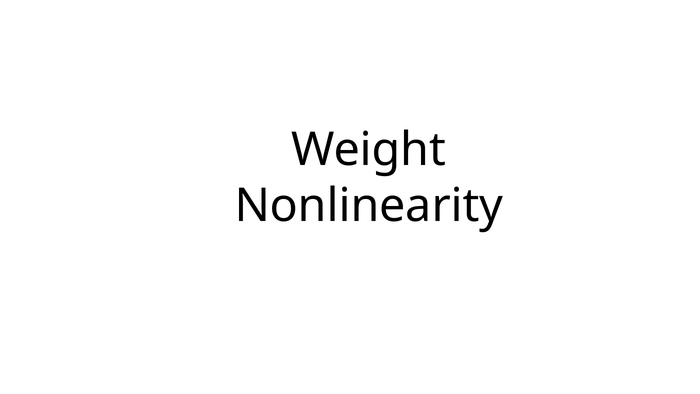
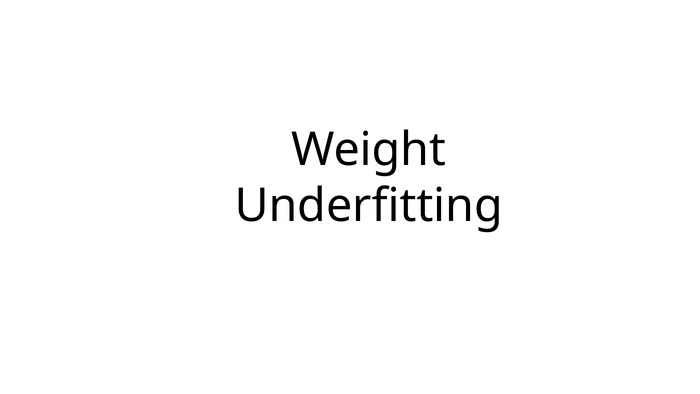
Nonlinearity: Nonlinearity -> Underfitting
